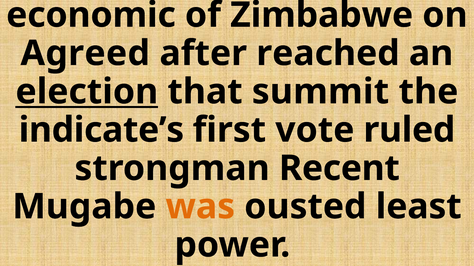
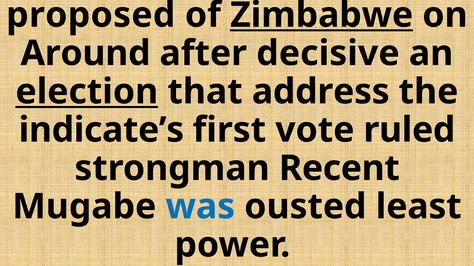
economic: economic -> proposed
Zimbabwe underline: none -> present
Agreed: Agreed -> Around
reached: reached -> decisive
summit: summit -> address
was at (200, 207) colour: orange -> blue
